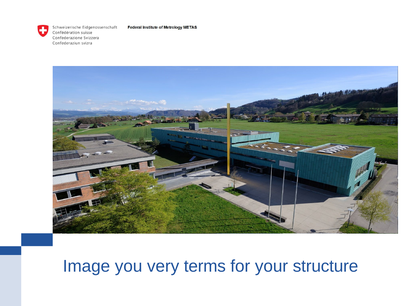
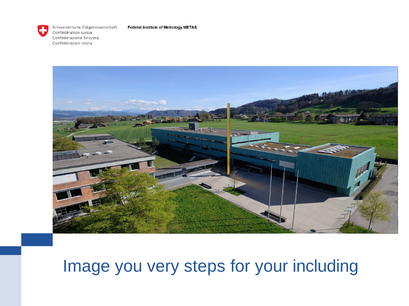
terms: terms -> steps
structure: structure -> including
